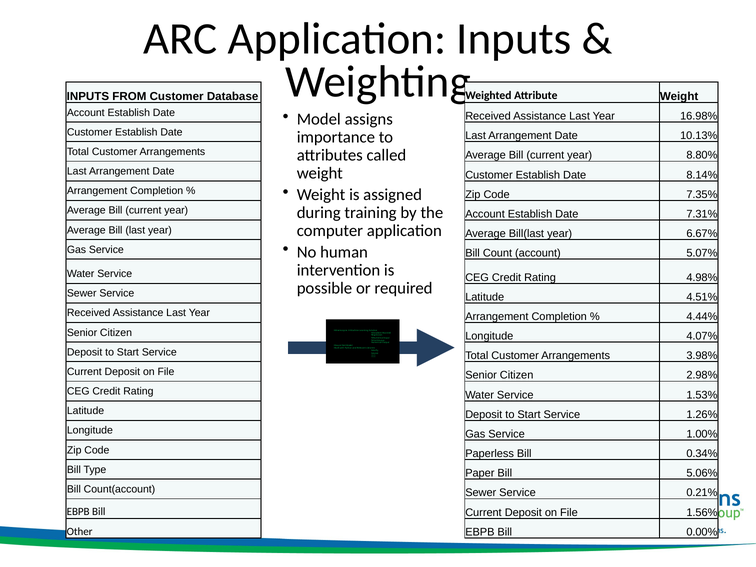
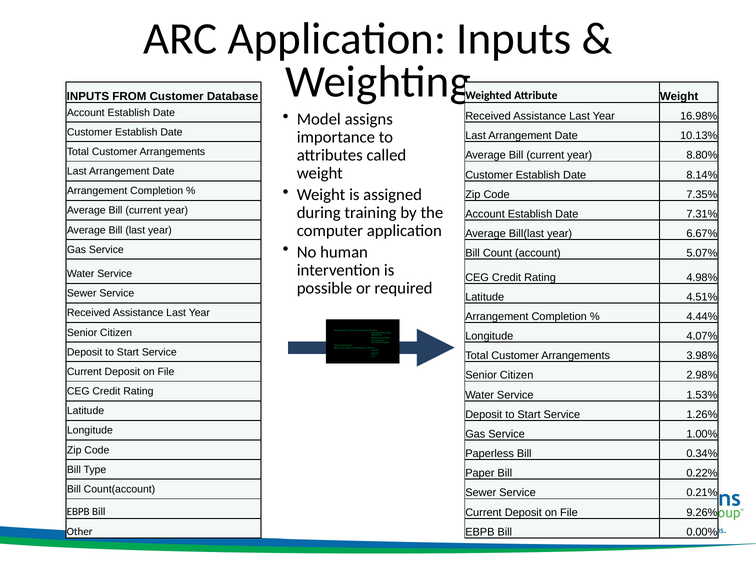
5.06%: 5.06% -> 0.22%
1.56%: 1.56% -> 9.26%
